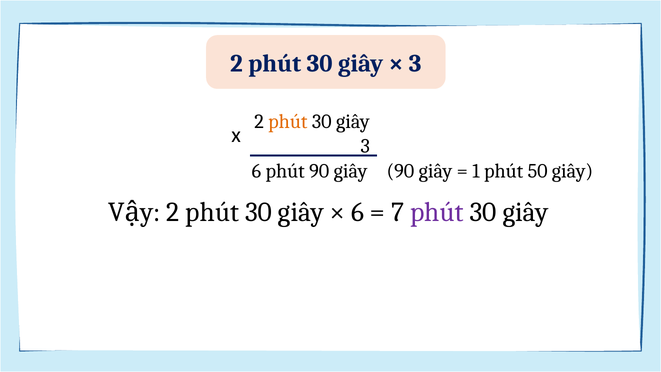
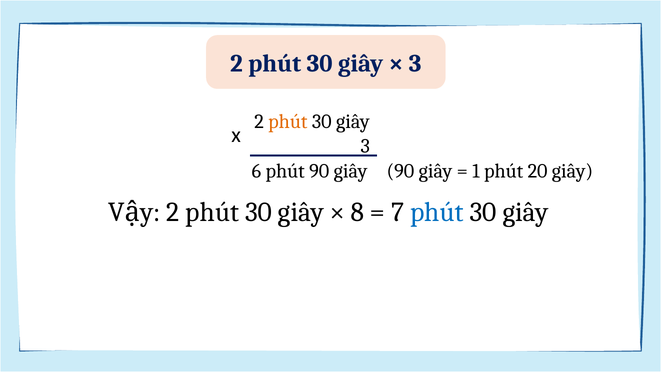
50: 50 -> 20
6 at (358, 212): 6 -> 8
phút at (437, 212) colour: purple -> blue
